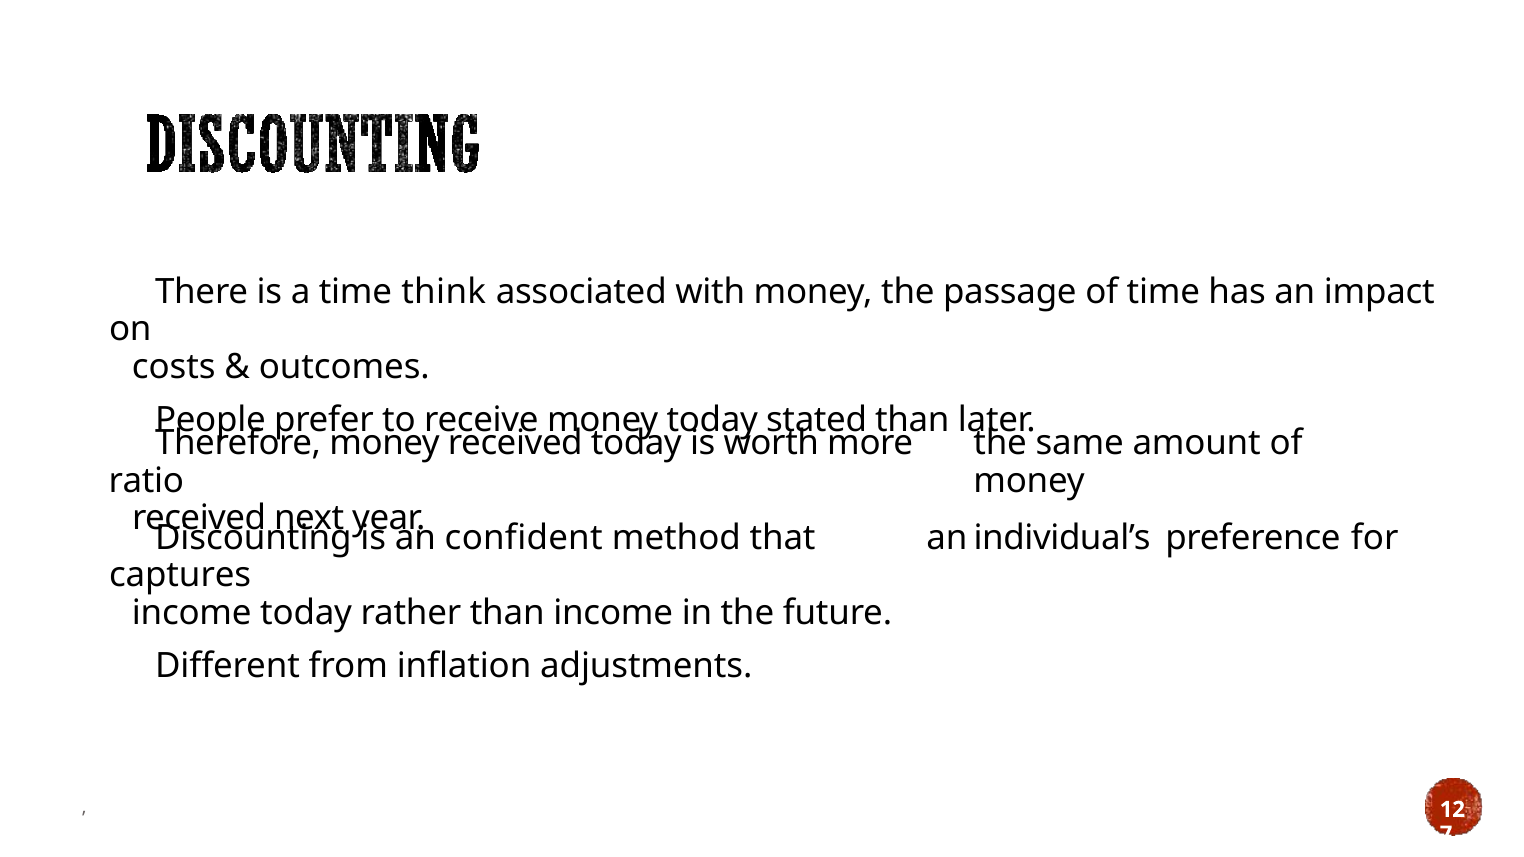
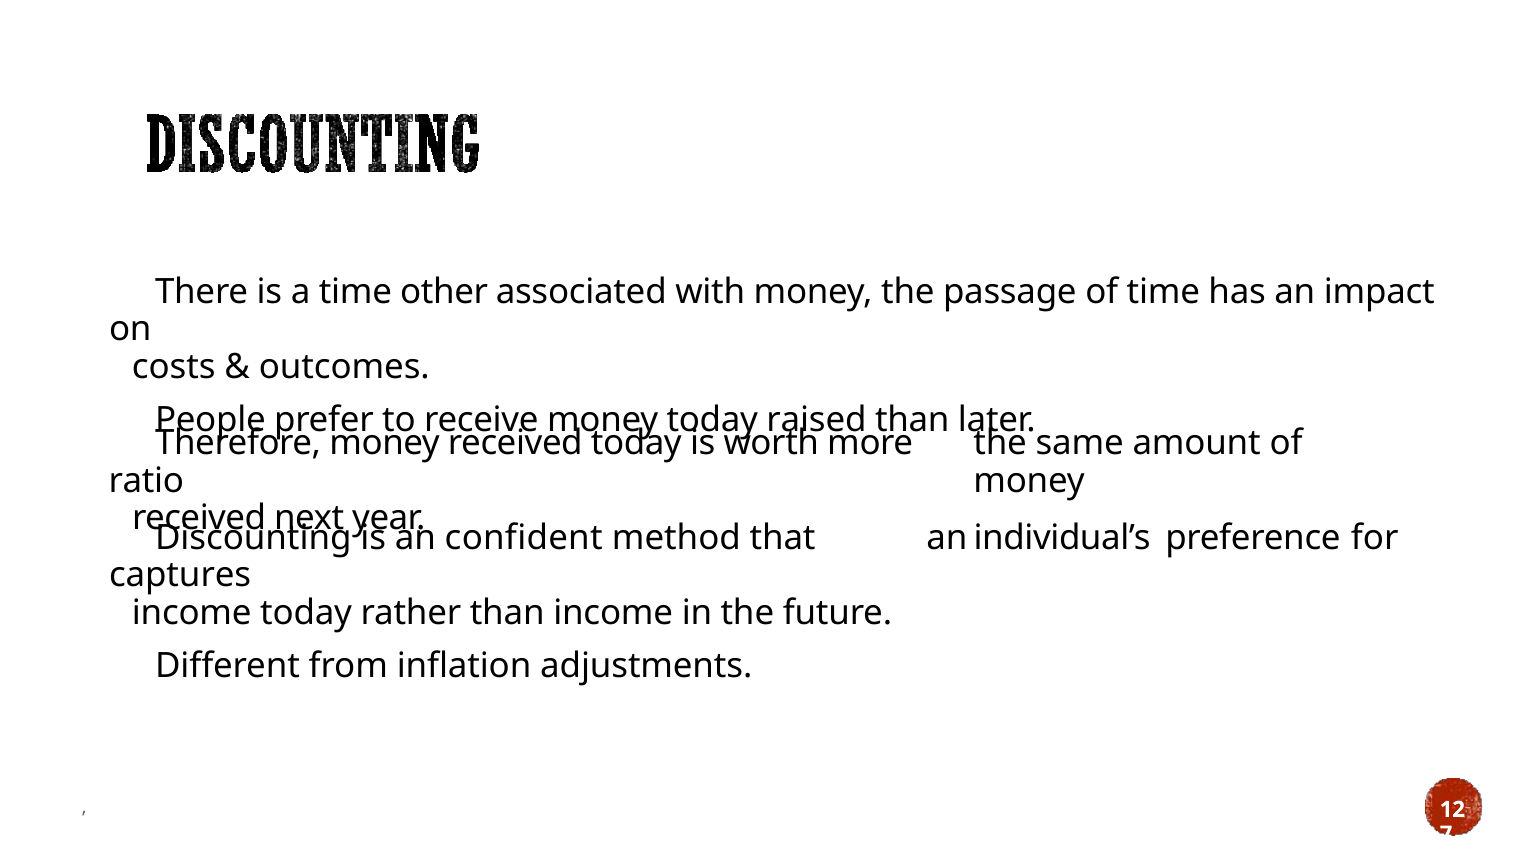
think: think -> other
stated: stated -> raised
